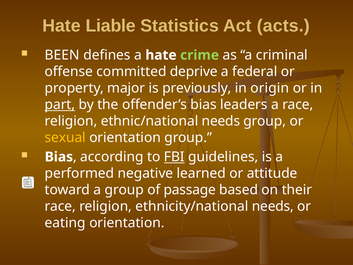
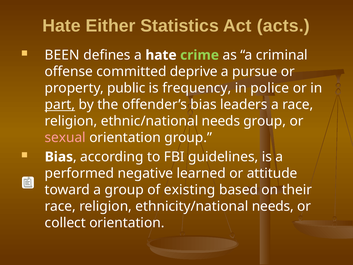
Liable: Liable -> Either
federal: federal -> pursue
major: major -> public
previously: previously -> frequency
origin: origin -> police
sexual colour: yellow -> pink
FBI underline: present -> none
passage: passage -> existing
eating: eating -> collect
